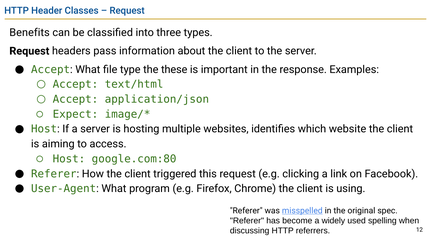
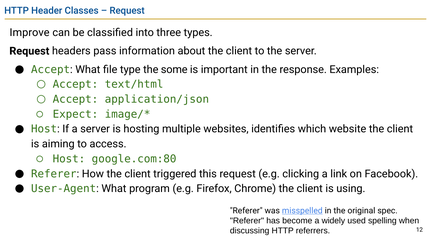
Benefits: Benefits -> Improve
these: these -> some
